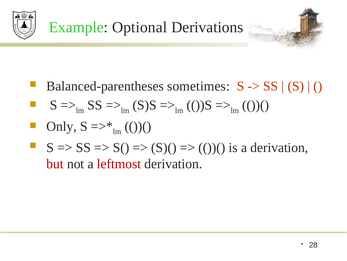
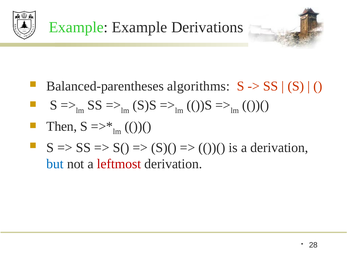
Example Optional: Optional -> Example
sometimes: sometimes -> algorithms
Only: Only -> Then
but colour: red -> blue
